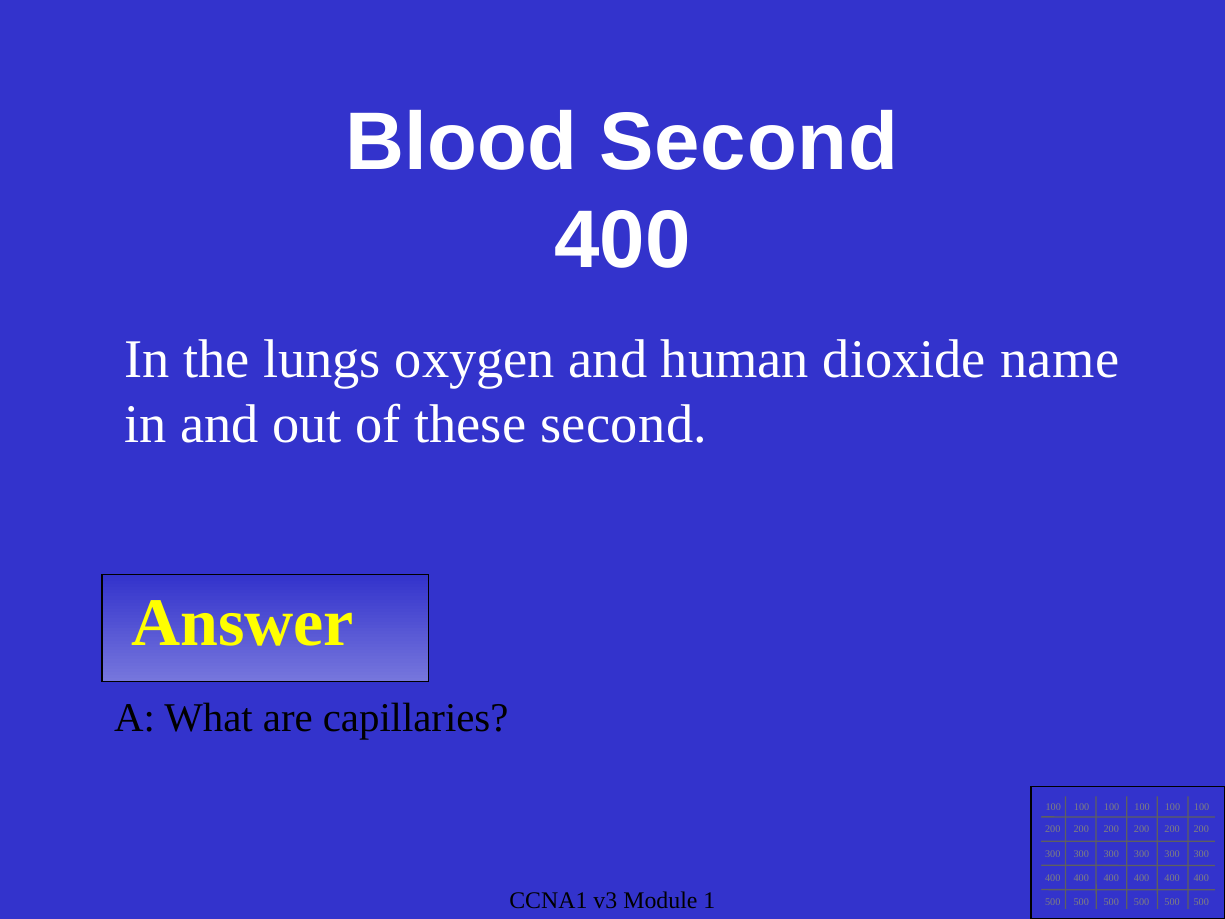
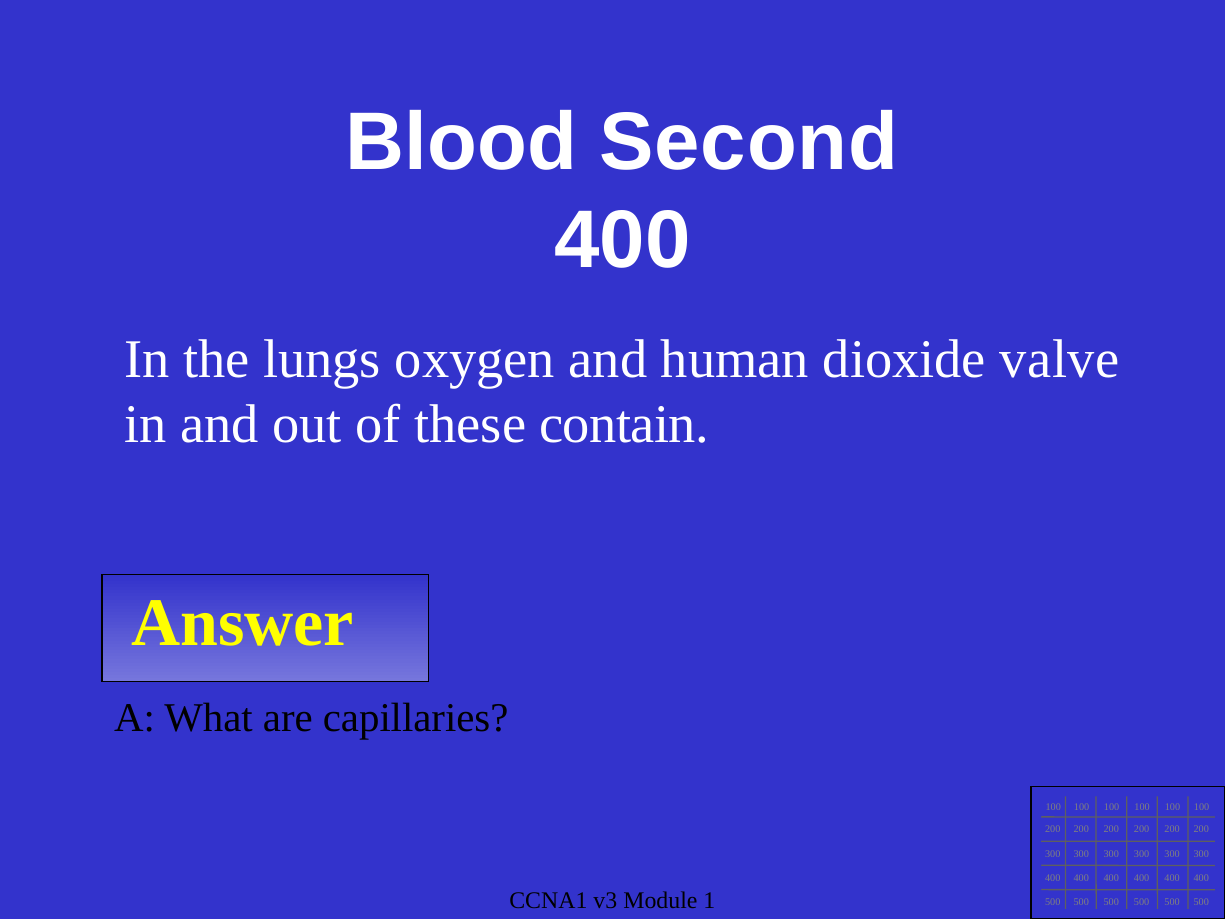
name: name -> valve
these second: second -> contain
